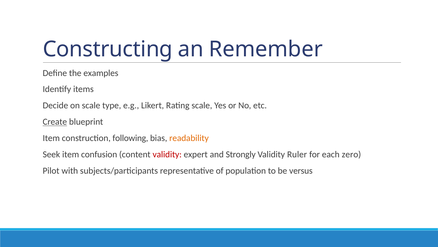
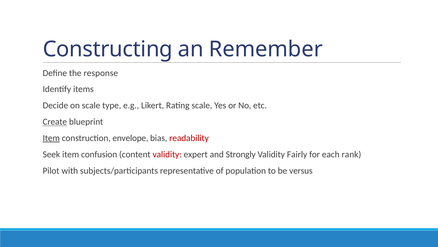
examples: examples -> response
Item at (51, 138) underline: none -> present
following: following -> envelope
readability colour: orange -> red
Ruler: Ruler -> Fairly
zero: zero -> rank
